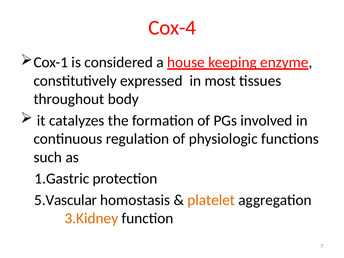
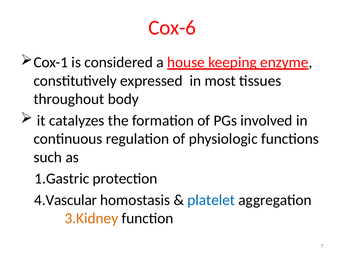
Cox-4: Cox-4 -> Cox-6
5.Vascular: 5.Vascular -> 4.Vascular
platelet colour: orange -> blue
